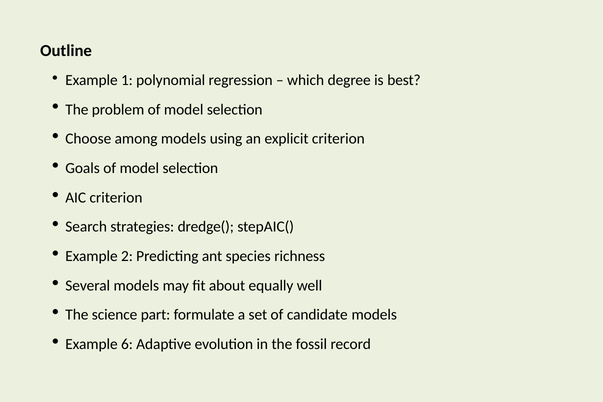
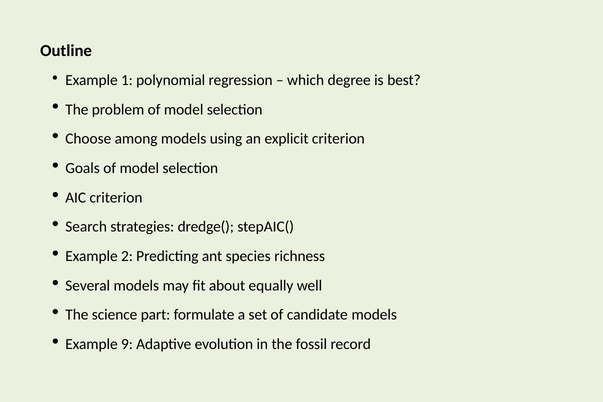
6: 6 -> 9
